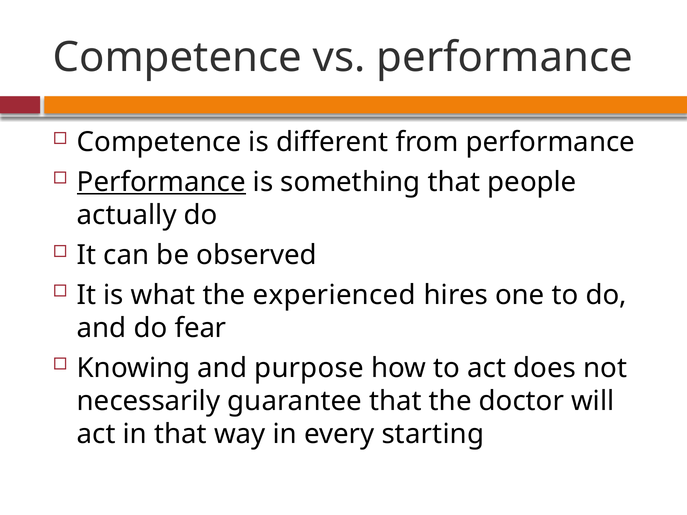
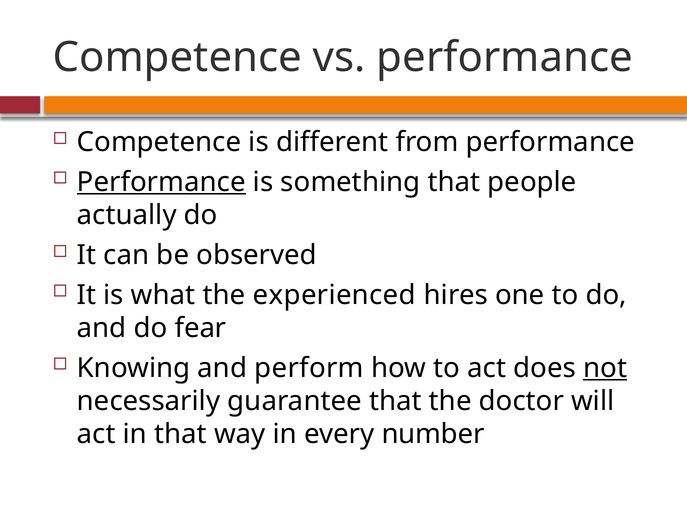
purpose: purpose -> perform
not underline: none -> present
starting: starting -> number
